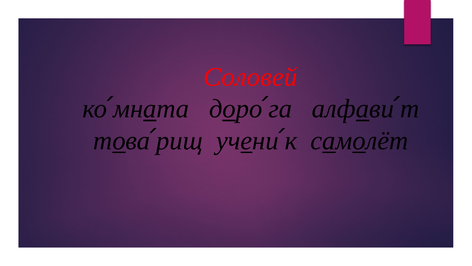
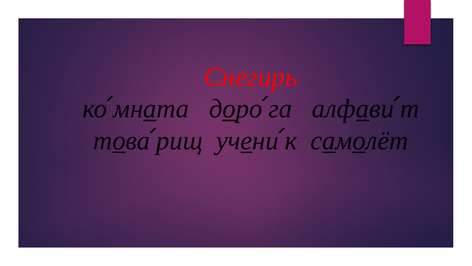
Соловей: Соловей -> Снегирь
